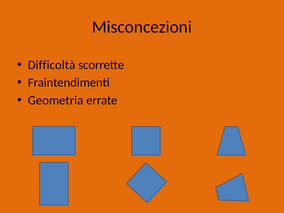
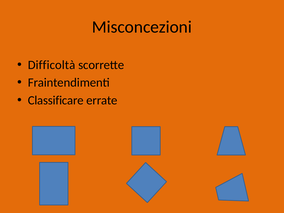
Geometria: Geometria -> Classificare
